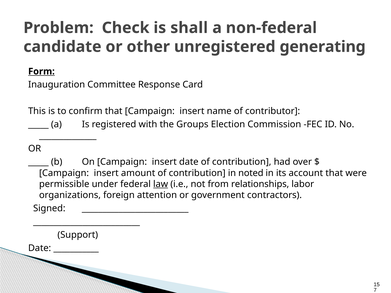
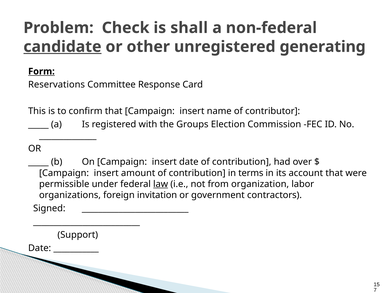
candidate underline: none -> present
Inauguration: Inauguration -> Reservations
noted: noted -> terms
relationships: relationships -> organization
attention: attention -> invitation
